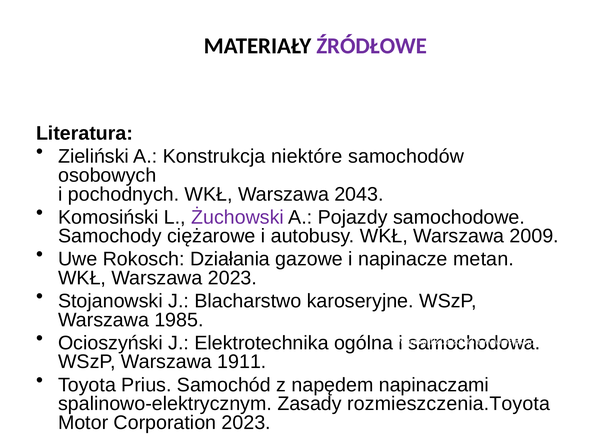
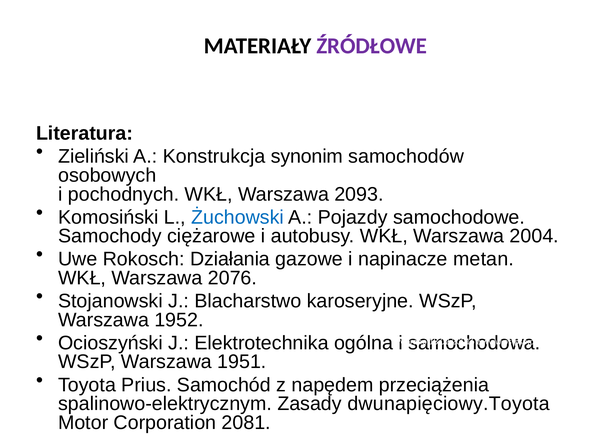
niektóre: niektóre -> synonim
2043: 2043 -> 2093
Żuchowski colour: purple -> blue
2009: 2009 -> 2004
Warszawa 2023: 2023 -> 2076
1985: 1985 -> 1952
1911: 1911 -> 1951
napinaczami: napinaczami -> przeciążenia
rozmieszczenia.Toyota: rozmieszczenia.Toyota -> dwunapięciowy.Toyota
Corporation 2023: 2023 -> 2081
